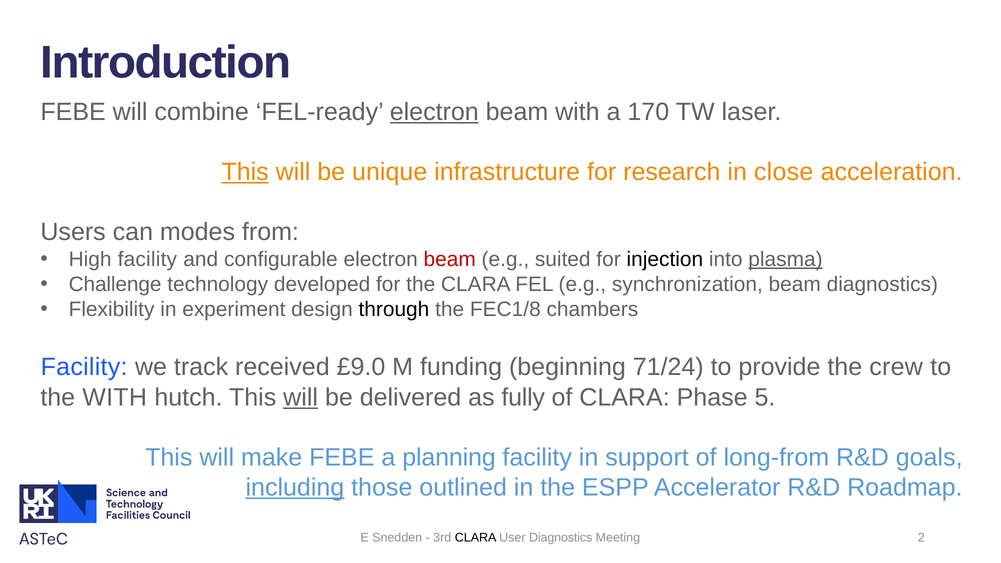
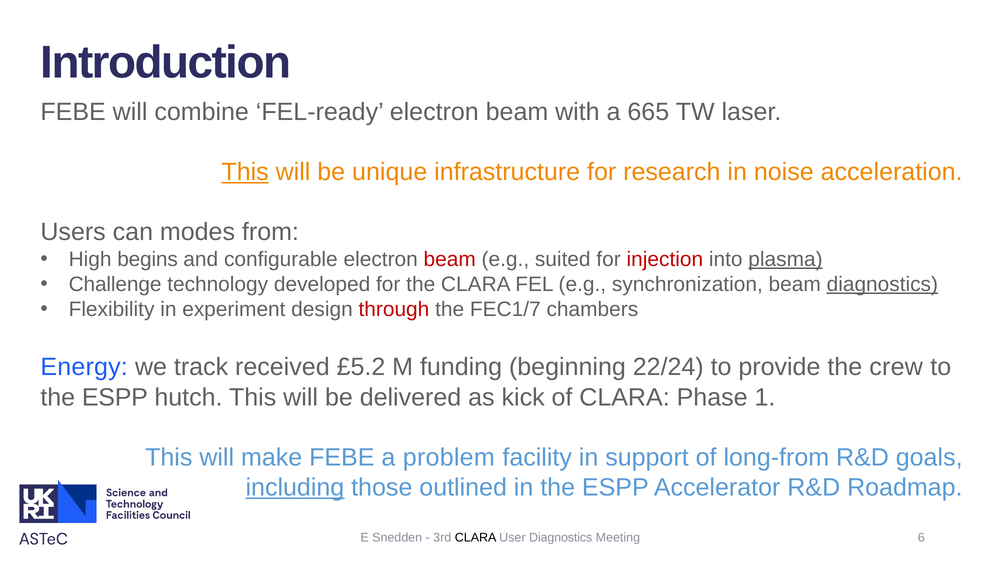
electron at (434, 112) underline: present -> none
170: 170 -> 665
close: close -> noise
High facility: facility -> begins
injection colour: black -> red
diagnostics at (882, 284) underline: none -> present
through colour: black -> red
FEC1/8: FEC1/8 -> FEC1/7
Facility at (84, 367): Facility -> Energy
£9.0: £9.0 -> £5.2
71/24: 71/24 -> 22/24
WITH at (115, 397): WITH -> ESPP
will at (301, 397) underline: present -> none
fully: fully -> kick
5: 5 -> 1
planning: planning -> problem
2: 2 -> 6
